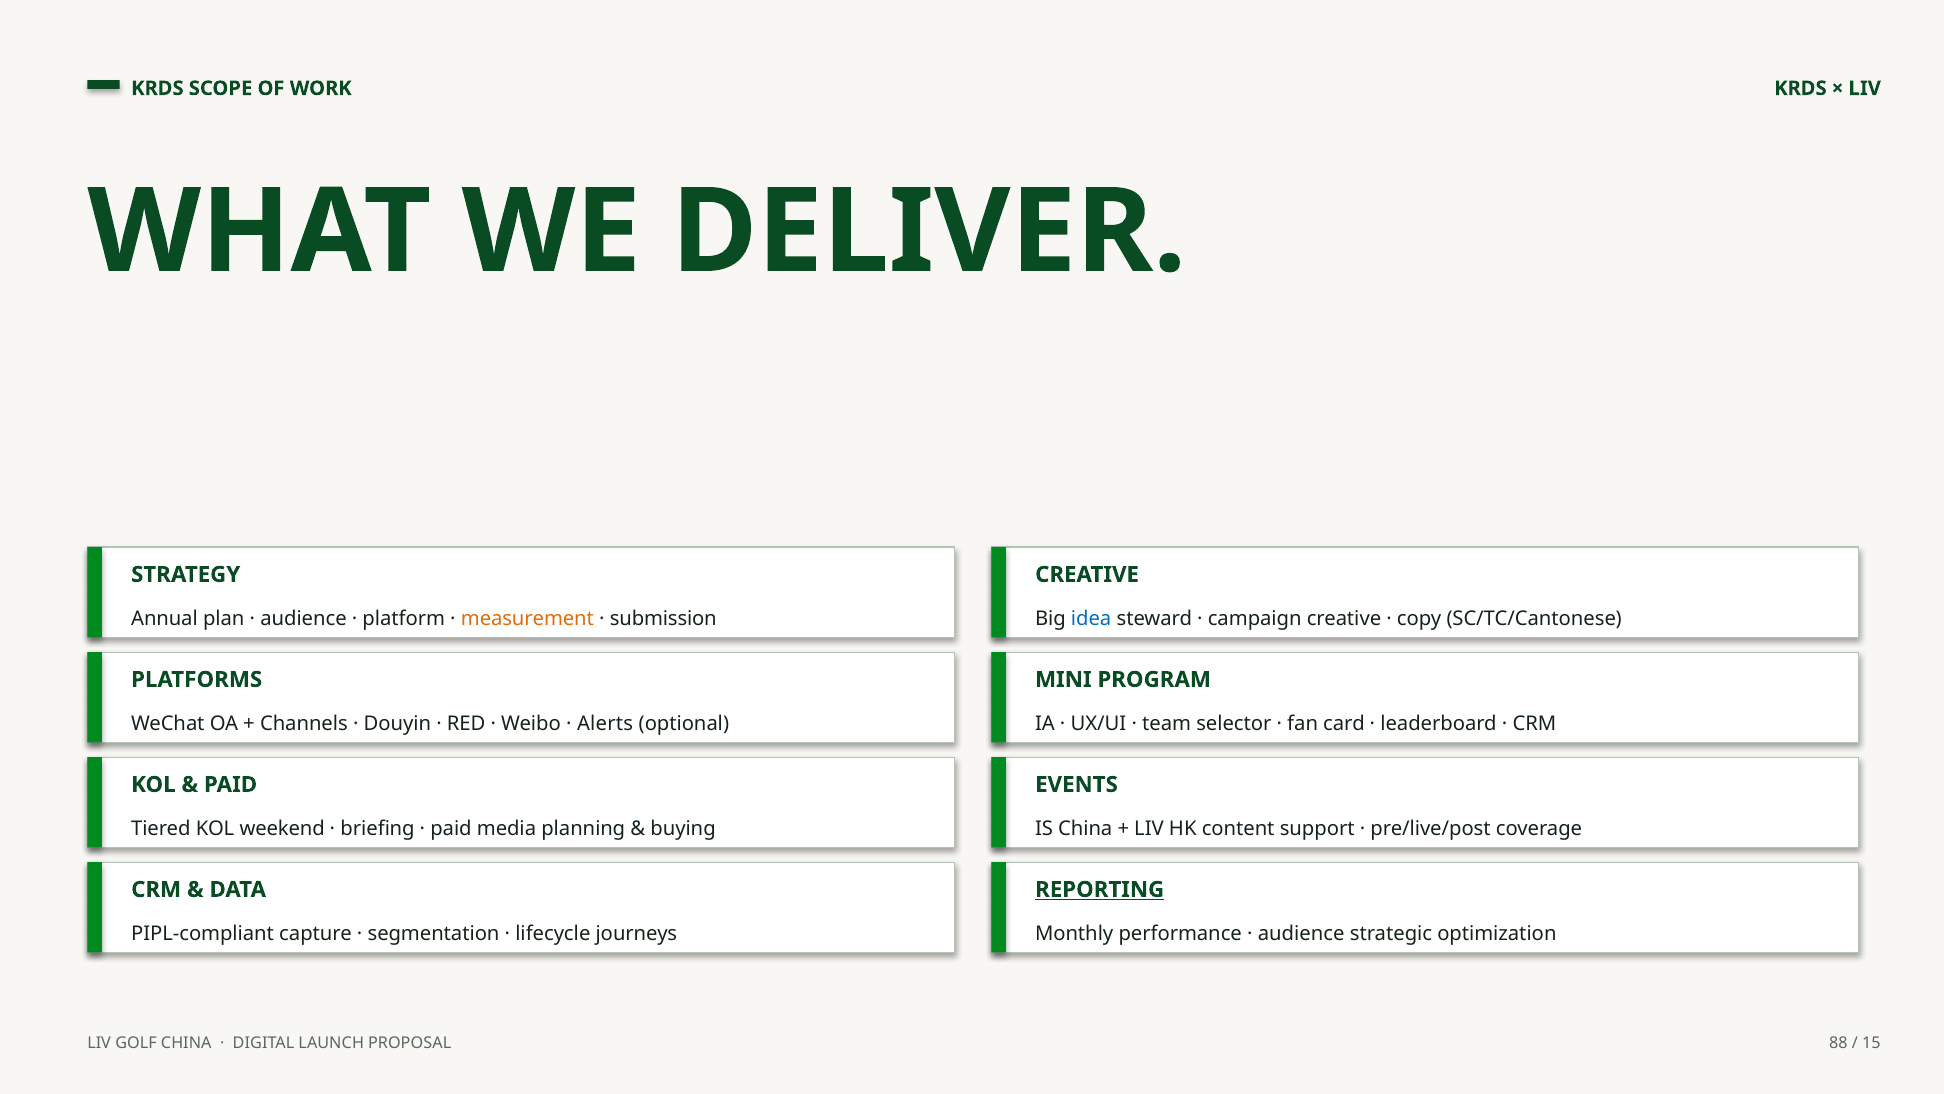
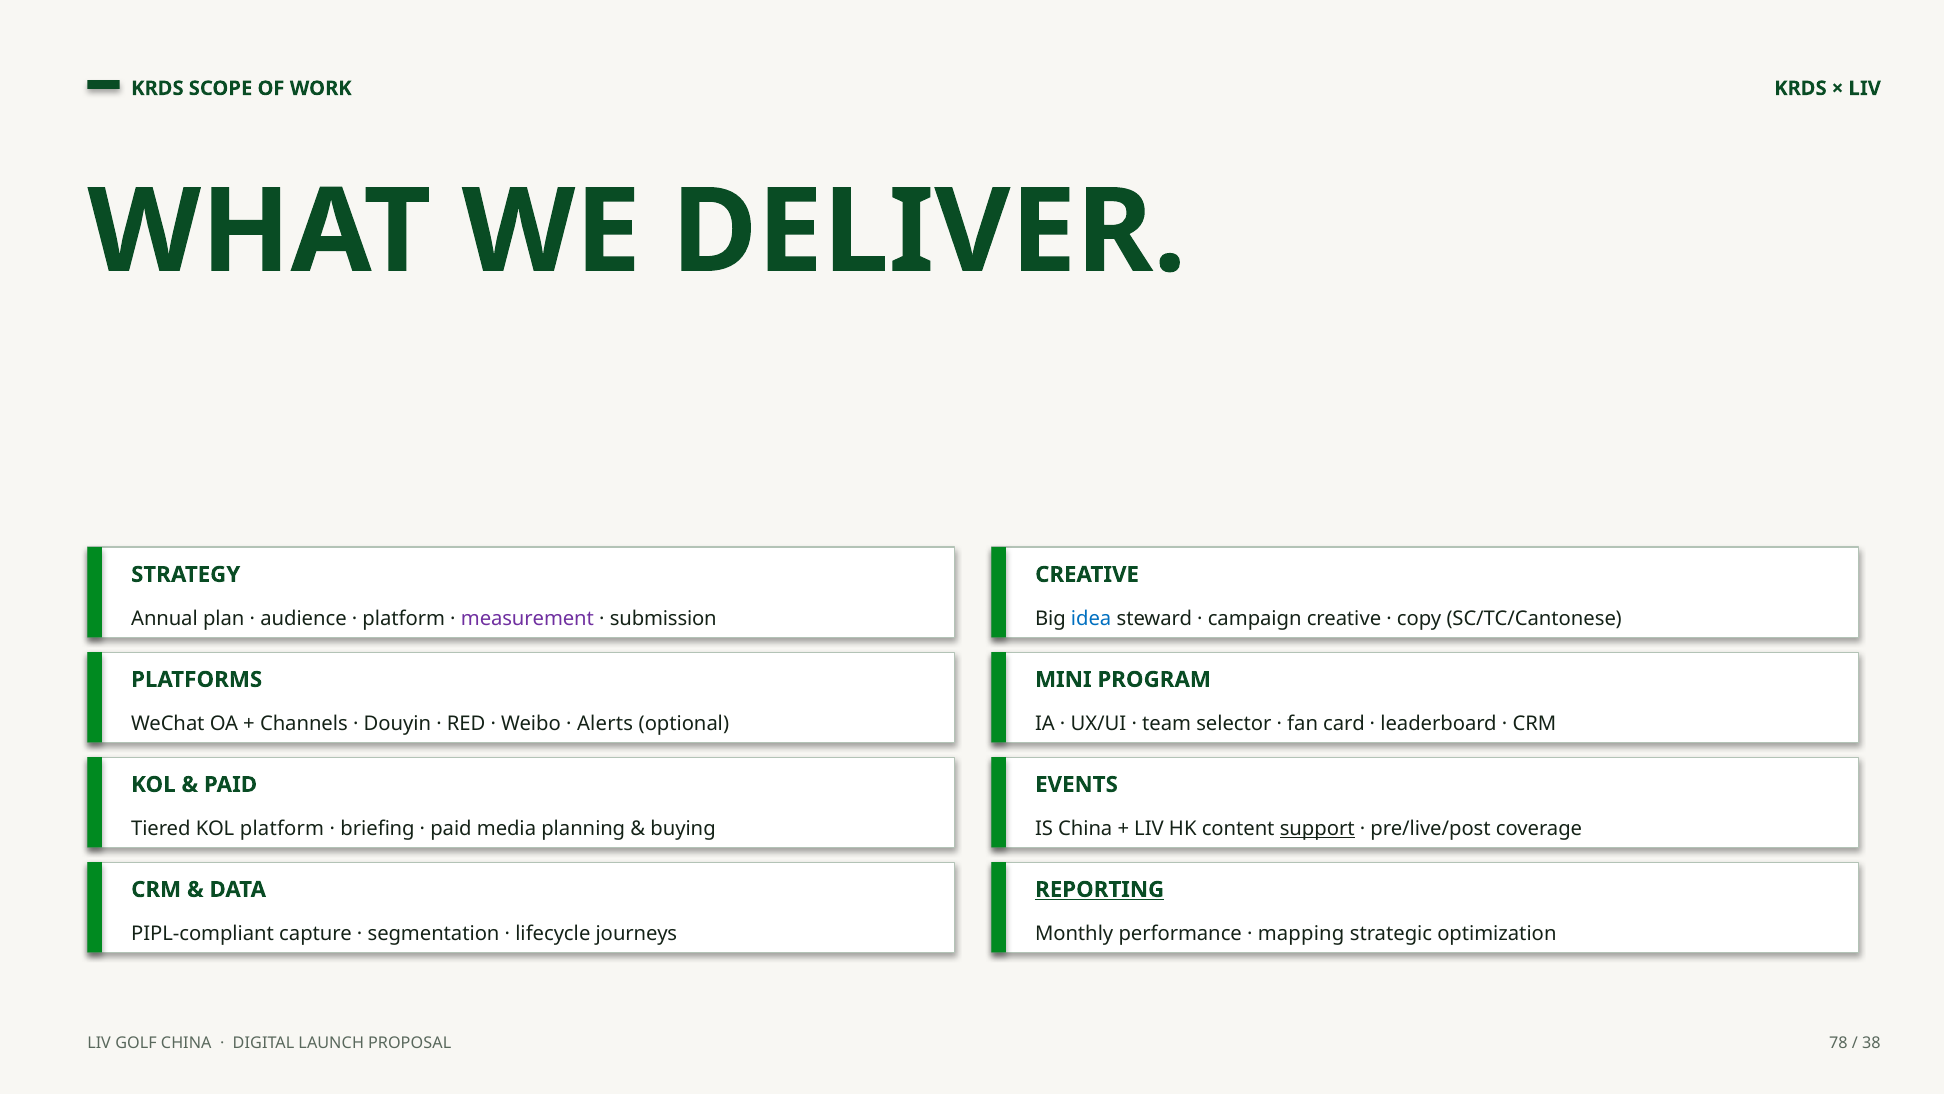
measurement colour: orange -> purple
KOL weekend: weekend -> platform
support underline: none -> present
audience at (1301, 934): audience -> mapping
88: 88 -> 78
15: 15 -> 38
